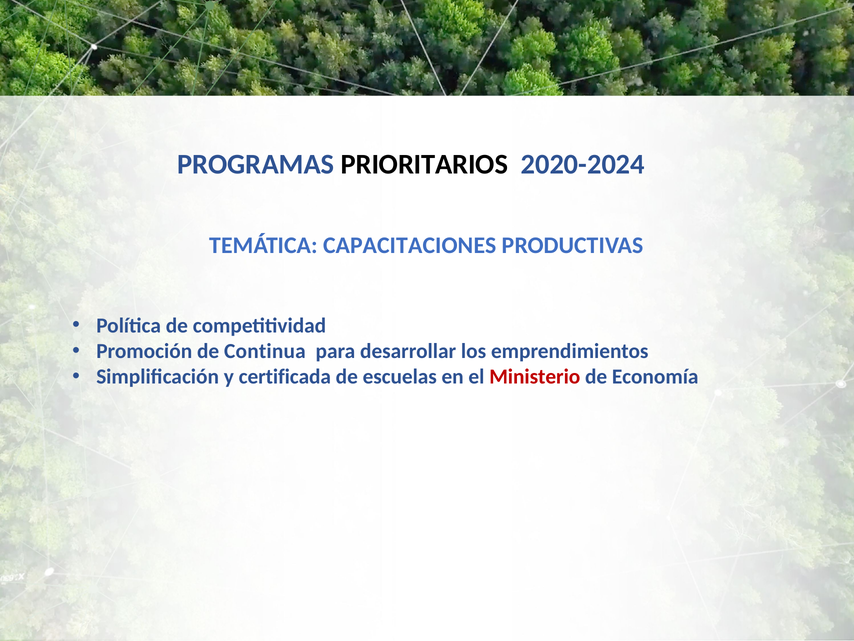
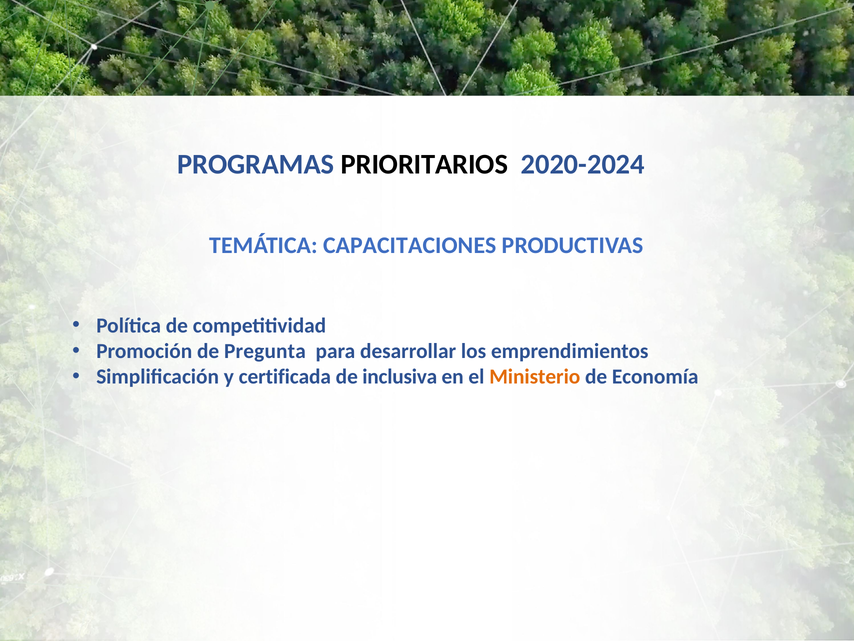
Continua: Continua -> Pregunta
escuelas: escuelas -> inclusiva
Ministerio colour: red -> orange
